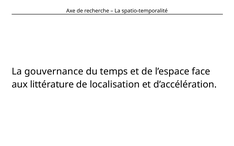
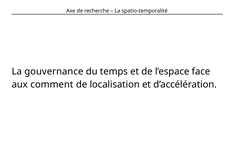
littérature: littérature -> comment
